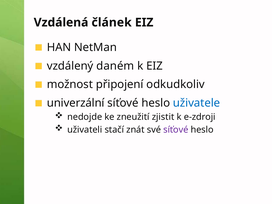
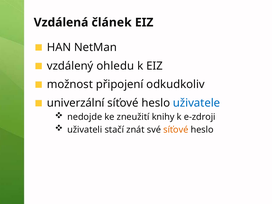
daném: daném -> ohledu
zjistit: zjistit -> knihy
síťové at (176, 130) colour: purple -> orange
